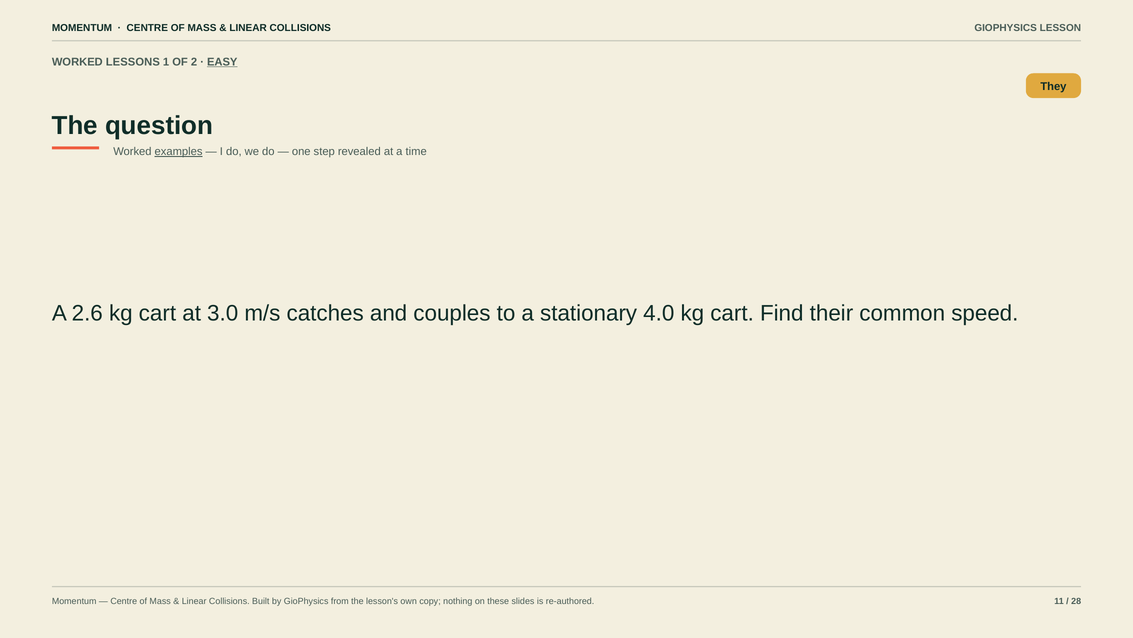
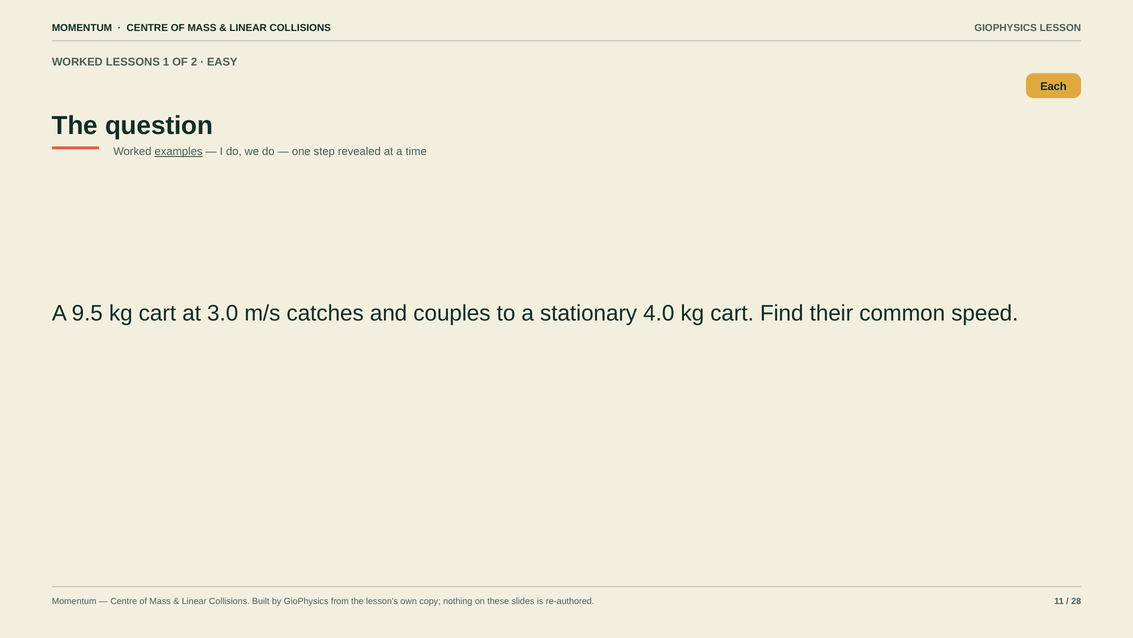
EASY underline: present -> none
They: They -> Each
2.6: 2.6 -> 9.5
